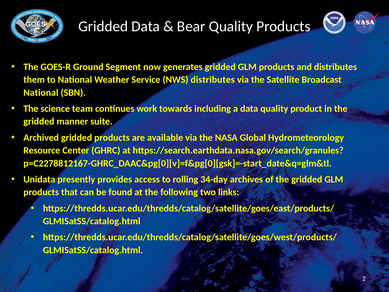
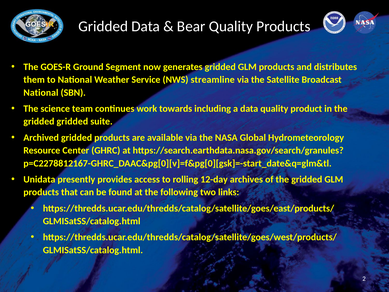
NWS distributes: distributes -> streamline
gridded manner: manner -> gridded
34-day: 34-day -> 12-day
